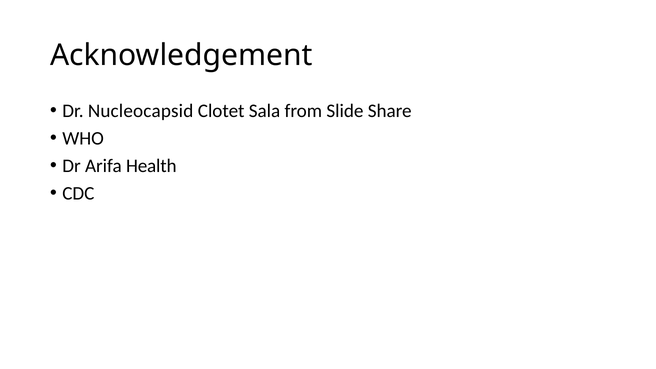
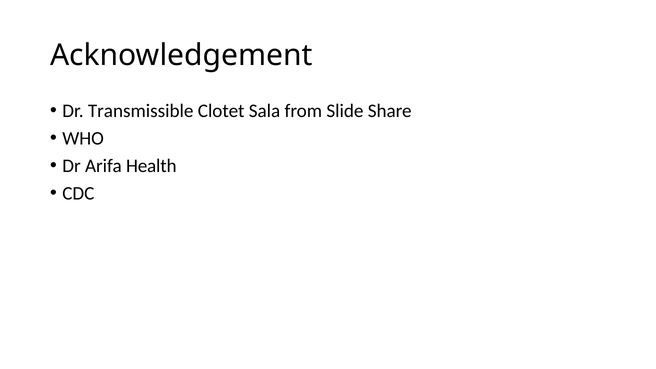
Nucleocapsid: Nucleocapsid -> Transmissible
